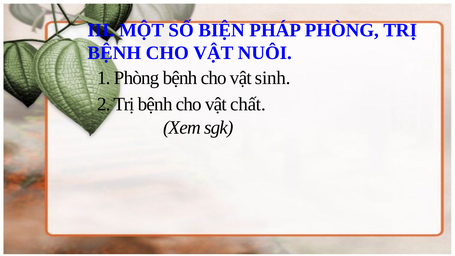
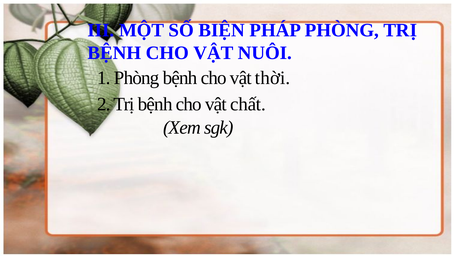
sinh: sinh -> thời
